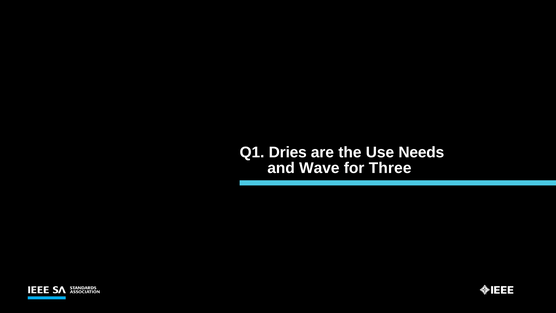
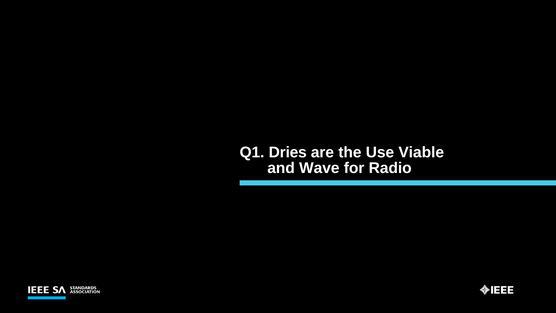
Needs: Needs -> Viable
Three: Three -> Radio
